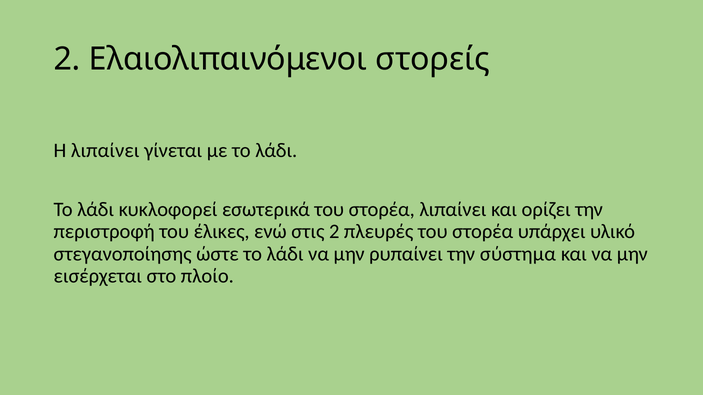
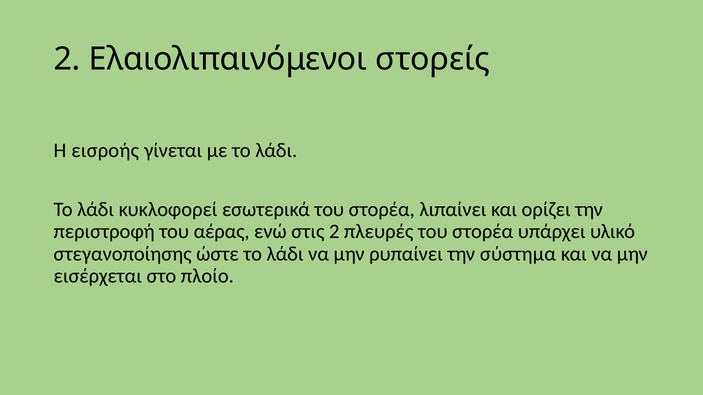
Η λιπαίνει: λιπαίνει -> εισροής
έλικες: έλικες -> αέρας
